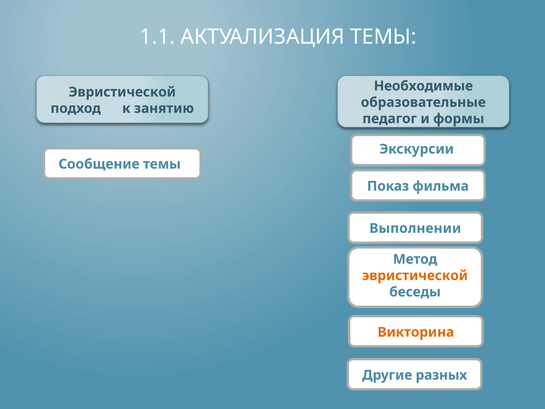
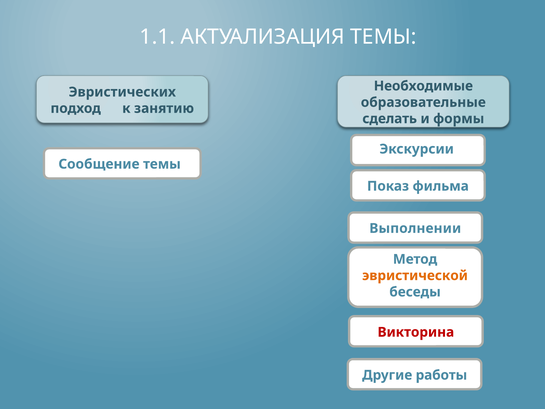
Эвристической at (122, 92): Эвристической -> Эвристических
педагог: педагог -> сделать
Викторина colour: orange -> red
разных: разных -> работы
